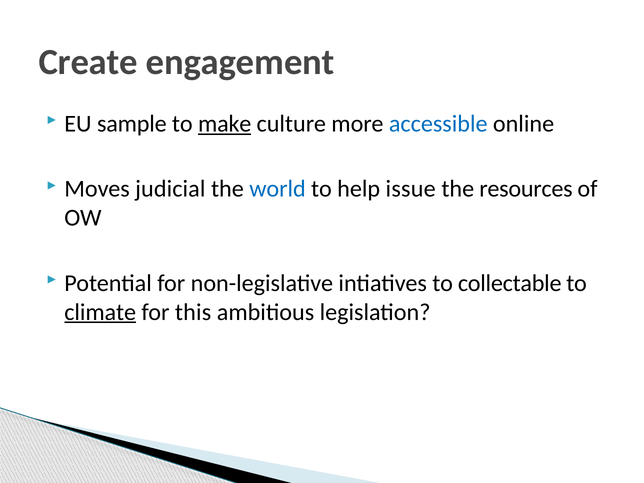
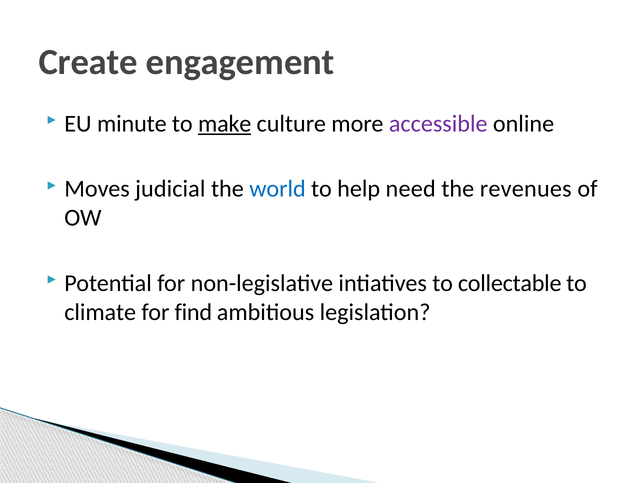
sample: sample -> minute
accessible colour: blue -> purple
issue: issue -> need
resources: resources -> revenues
climate underline: present -> none
this: this -> find
